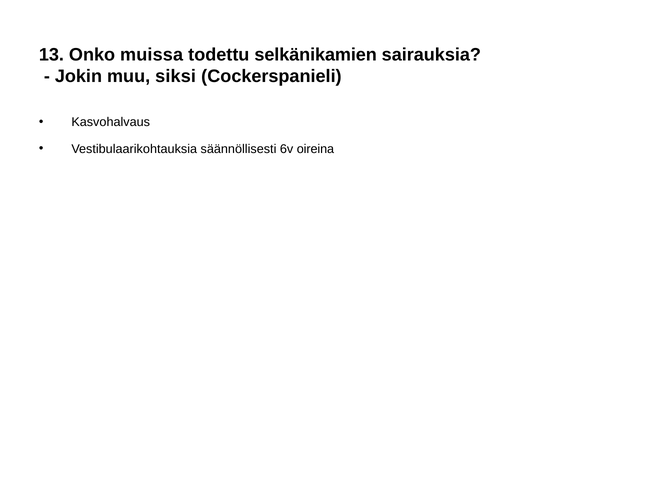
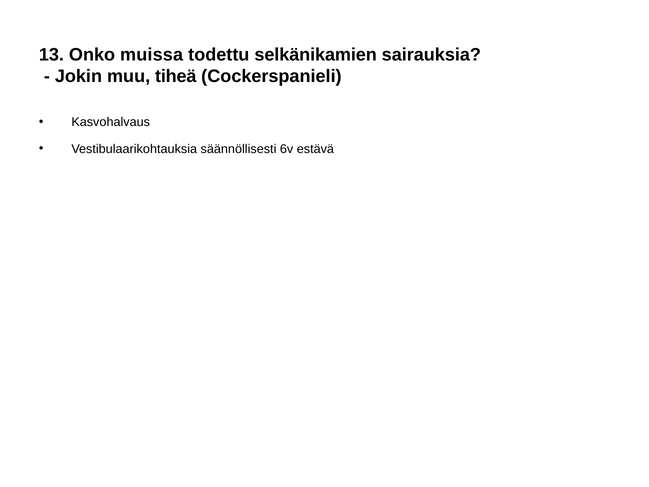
siksi: siksi -> tiheä
oireina: oireina -> estävä
